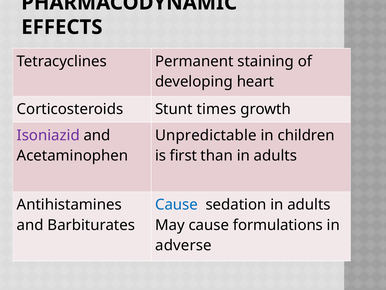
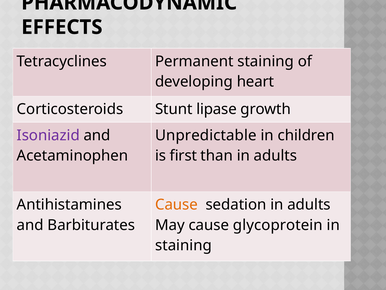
times: times -> lipase
Cause at (176, 204) colour: blue -> orange
formulations: formulations -> glycoprotein
adverse at (183, 245): adverse -> staining
